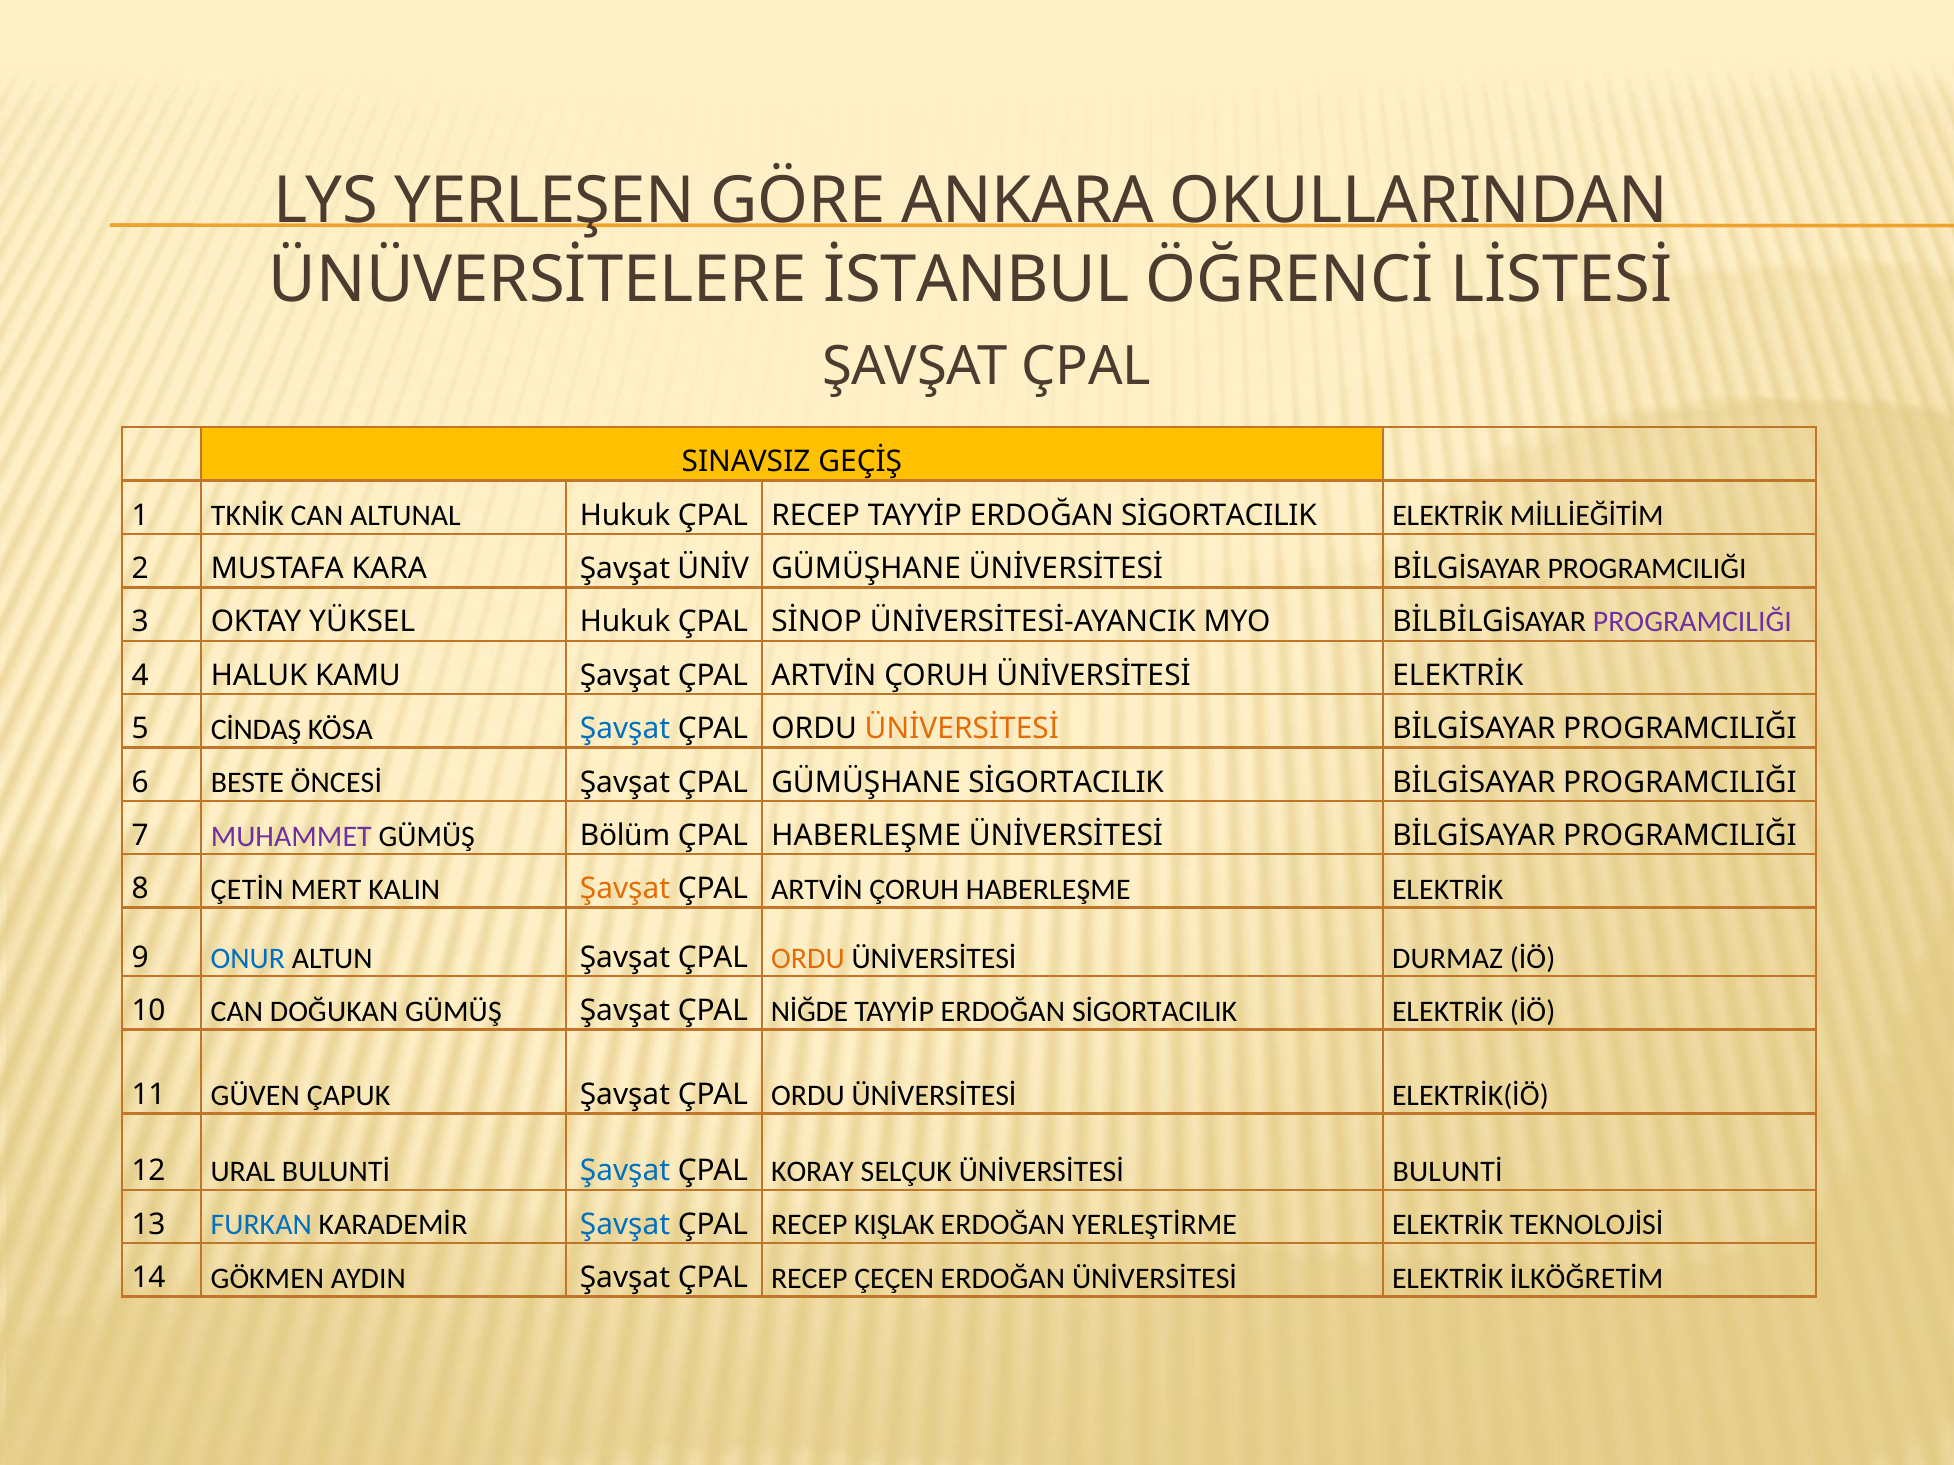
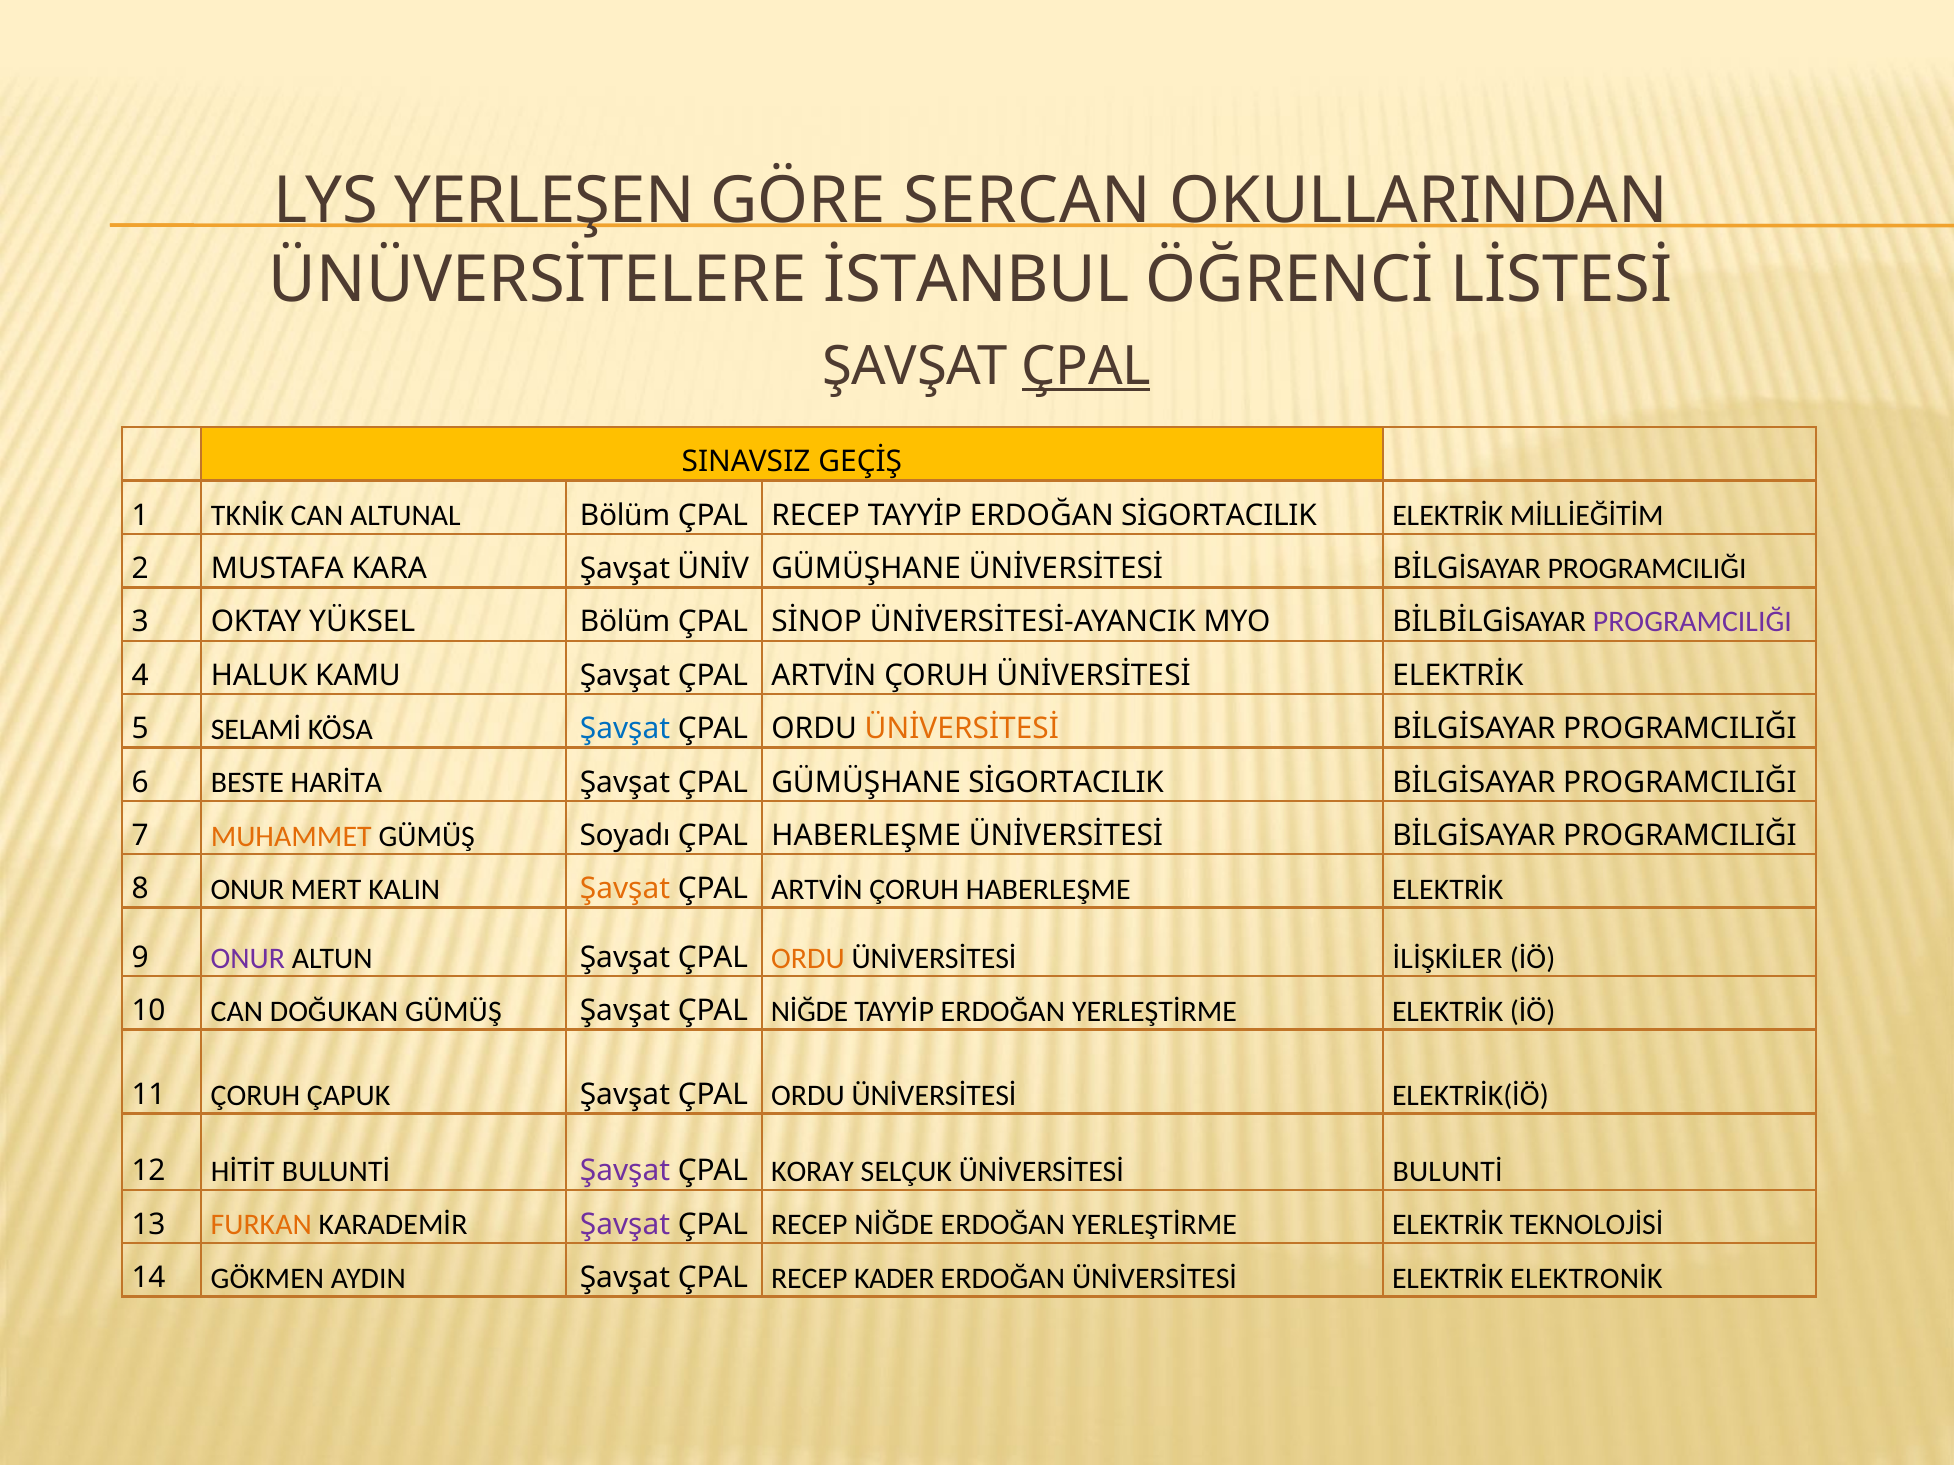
ANKARA: ANKARA -> SERCAN
ÇPAL at (1086, 367) underline: none -> present
ALTUNAL Hukuk: Hukuk -> Bölüm
YÜKSEL Hukuk: Hukuk -> Bölüm
CİNDAŞ: CİNDAŞ -> SELAMİ
ÖNCESİ: ÖNCESİ -> HARİTA
MUHAMMET colour: purple -> orange
Bölüm: Bölüm -> Soyadı
8 ÇETİN: ÇETİN -> ONUR
ONUR at (248, 959) colour: blue -> purple
DURMAZ: DURMAZ -> İLİŞKİLER
SİGORTACILIK at (1155, 1012): SİGORTACILIK -> YERLEŞTİRME
11 GÜVEN: GÜVEN -> ÇORUH
URAL: URAL -> HİTİT
Şavşat at (625, 1172) colour: blue -> purple
FURKAN colour: blue -> orange
Şavşat at (625, 1225) colour: blue -> purple
RECEP KIŞLAK: KIŞLAK -> NİĞDE
ÇEÇEN: ÇEÇEN -> KADER
İLKÖĞRETİM: İLKÖĞRETİM -> ELEKTRONİK
